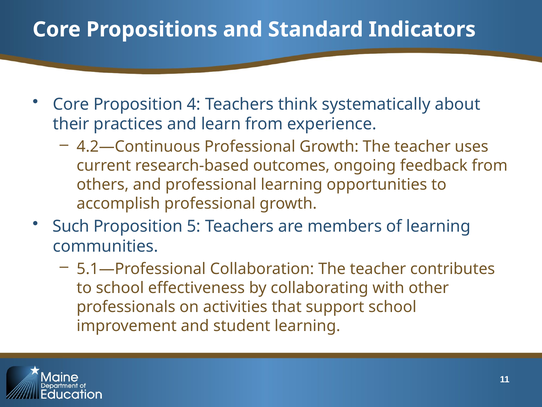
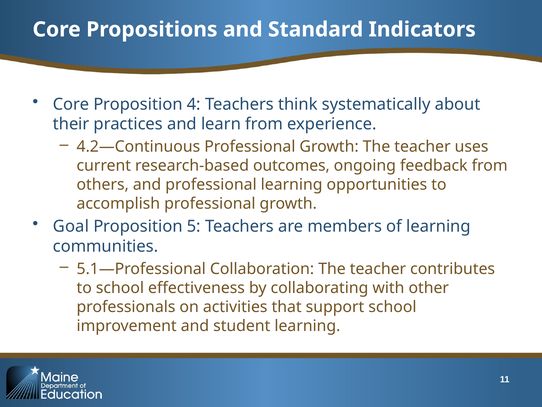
Such: Such -> Goal
